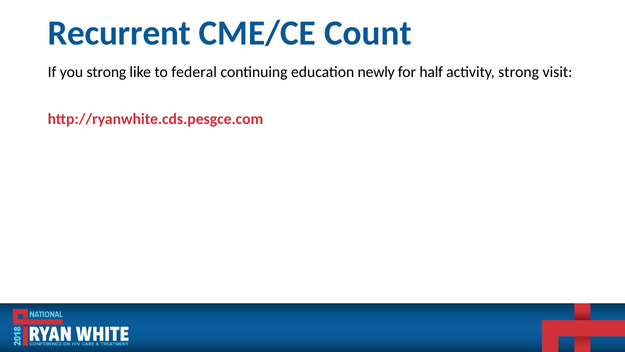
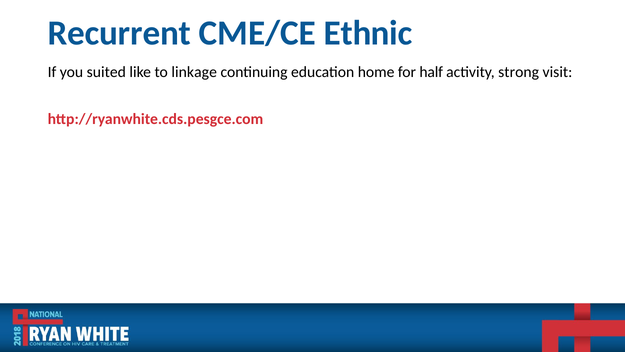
Count: Count -> Ethnic
you strong: strong -> suited
federal: federal -> linkage
newly: newly -> home
